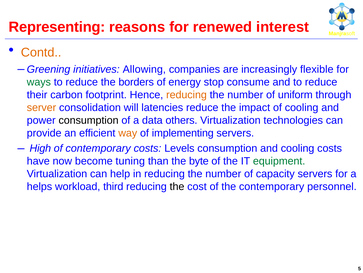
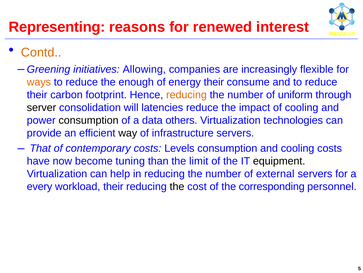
ways colour: green -> orange
borders: borders -> enough
energy stop: stop -> their
server colour: orange -> black
way colour: orange -> black
implementing: implementing -> infrastructure
High: High -> That
byte: byte -> limit
equipment colour: green -> black
capacity: capacity -> external
helps: helps -> every
workload third: third -> their
the contemporary: contemporary -> corresponding
